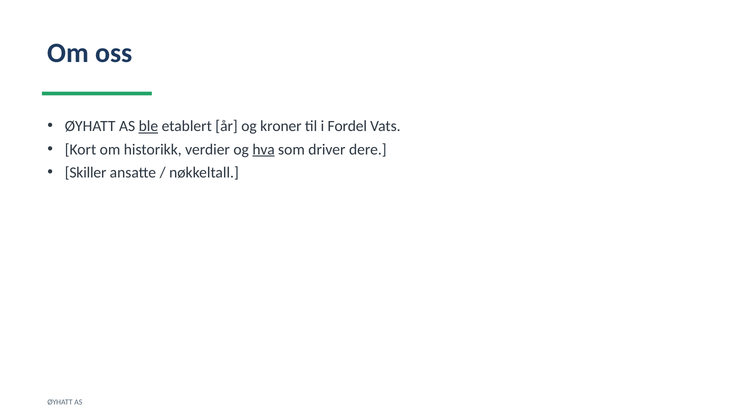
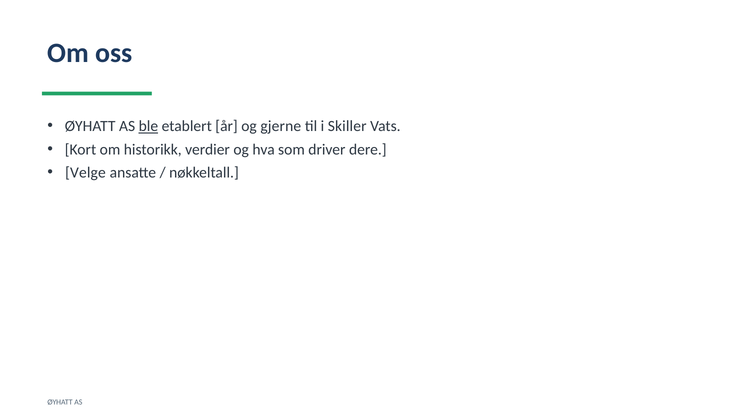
kroner: kroner -> gjerne
Fordel: Fordel -> Skiller
hva underline: present -> none
Skiller: Skiller -> Velge
